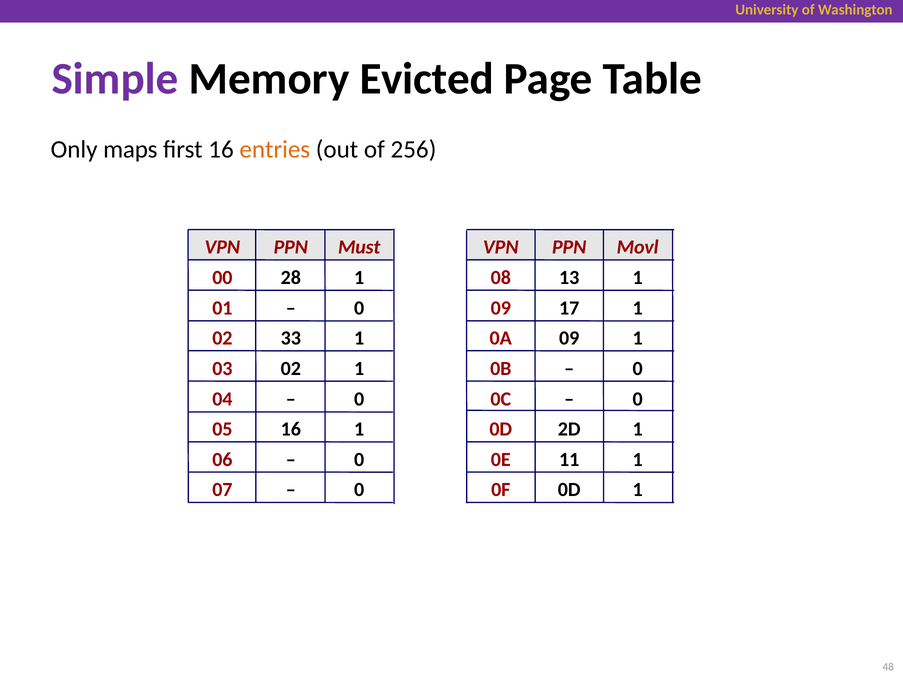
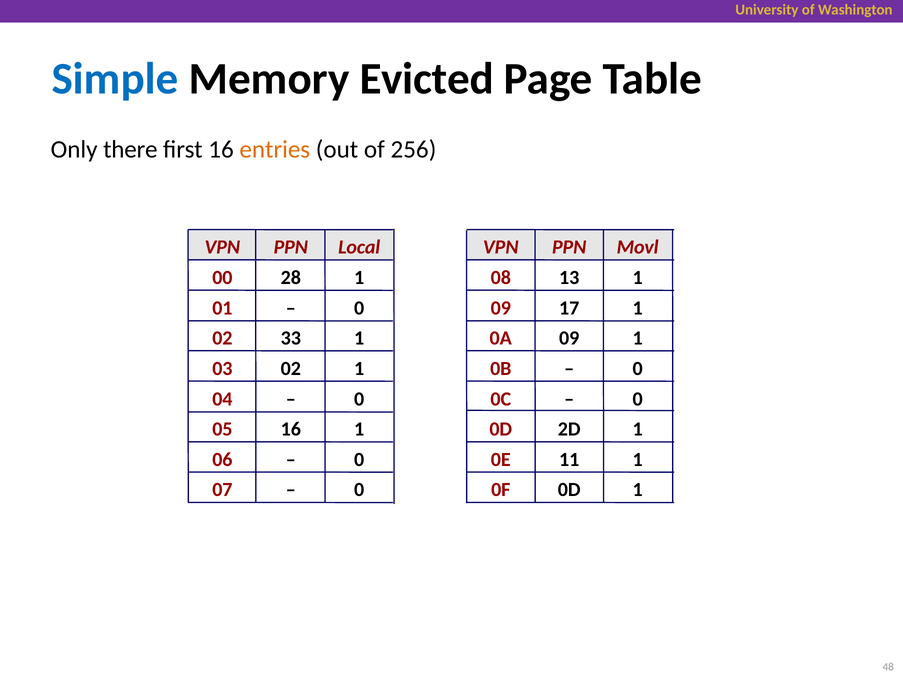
Simple colour: purple -> blue
maps: maps -> there
Must: Must -> Local
